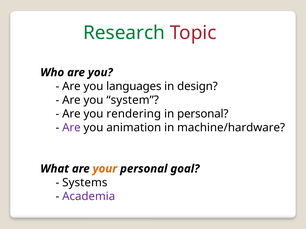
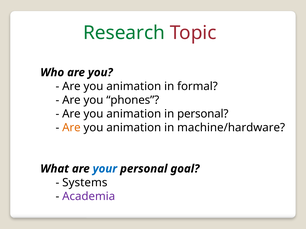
languages at (134, 86): languages -> animation
design: design -> formal
system: system -> phones
rendering at (134, 114): rendering -> animation
Are at (71, 128) colour: purple -> orange
your colour: orange -> blue
